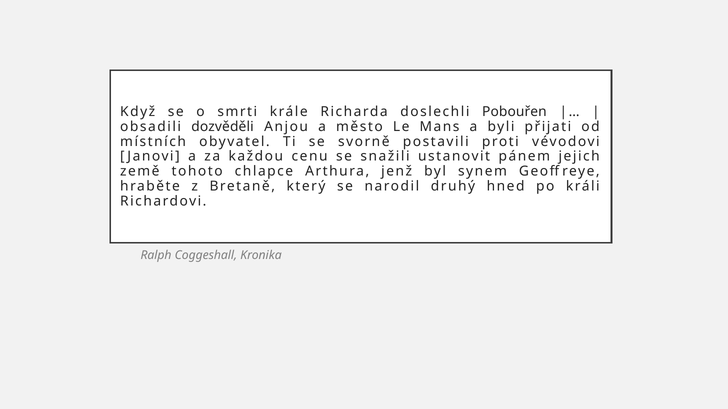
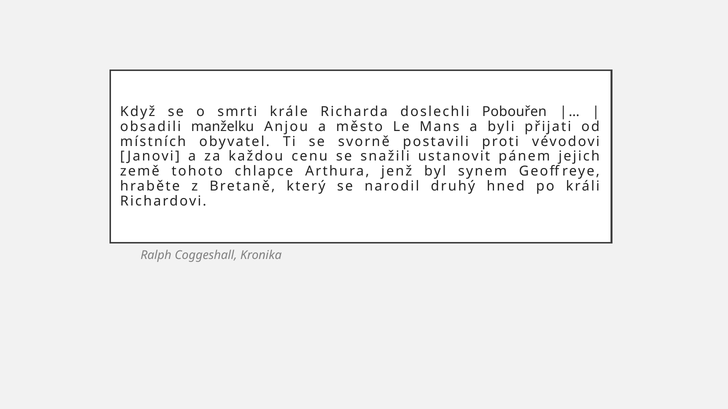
dozvěděli: dozvěděli -> manželku
